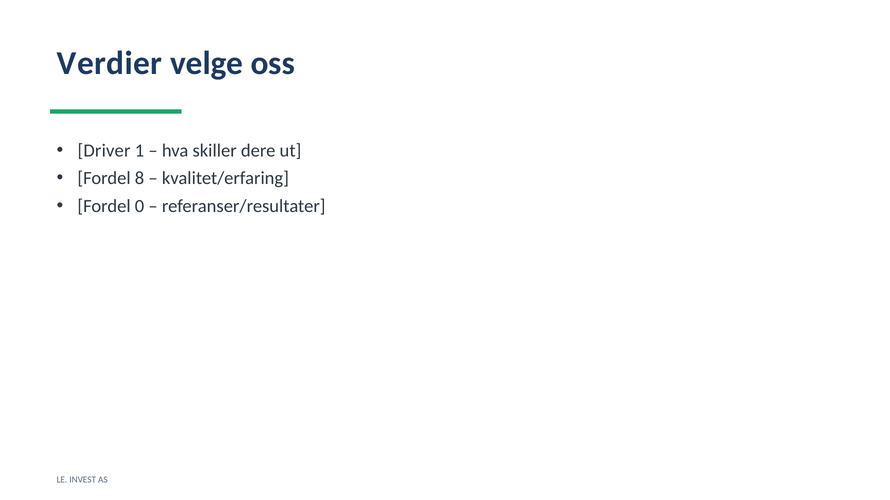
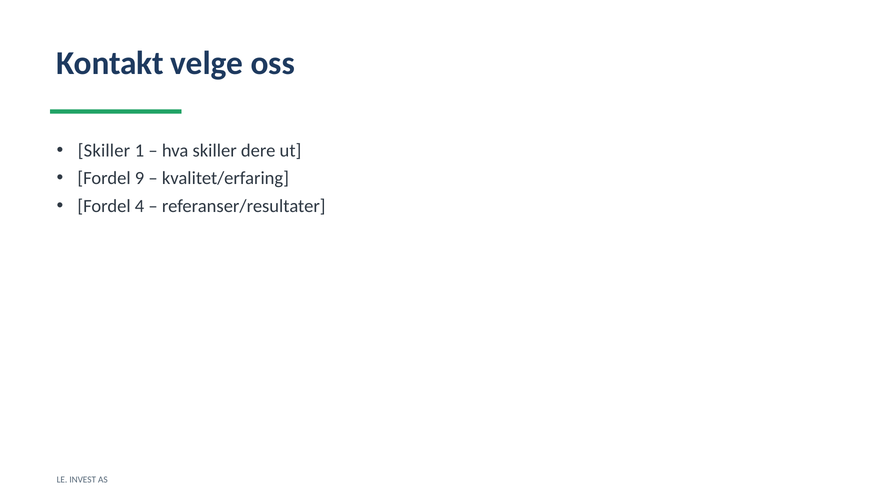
Verdier: Verdier -> Kontakt
Driver at (104, 151): Driver -> Skiller
8: 8 -> 9
0: 0 -> 4
